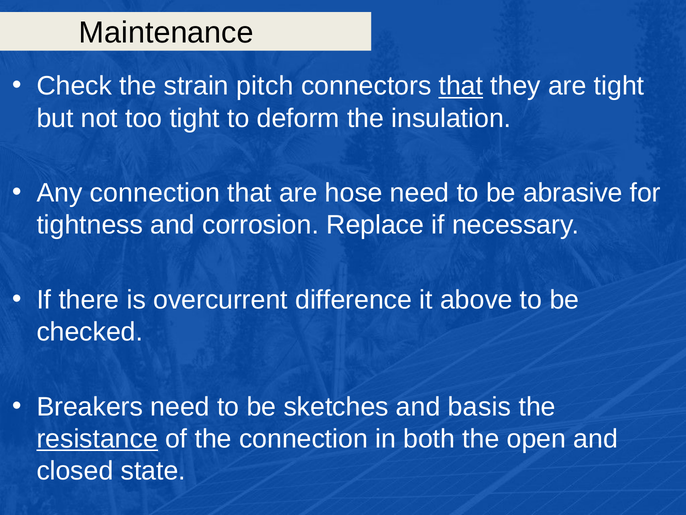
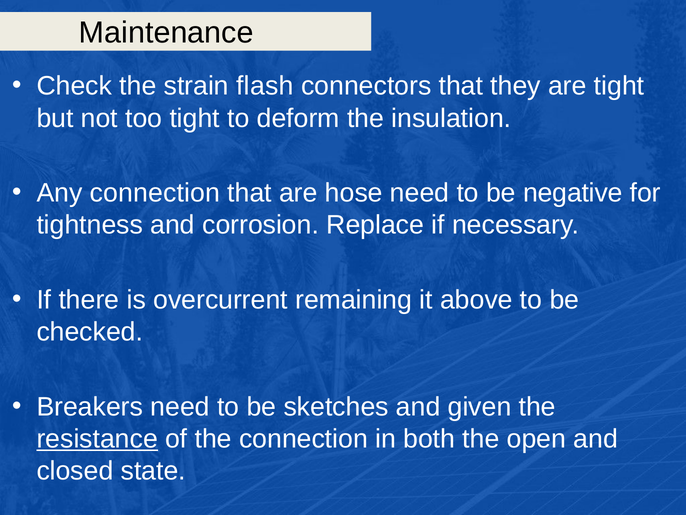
pitch: pitch -> flash
that at (461, 86) underline: present -> none
abrasive: abrasive -> negative
difference: difference -> remaining
basis: basis -> given
